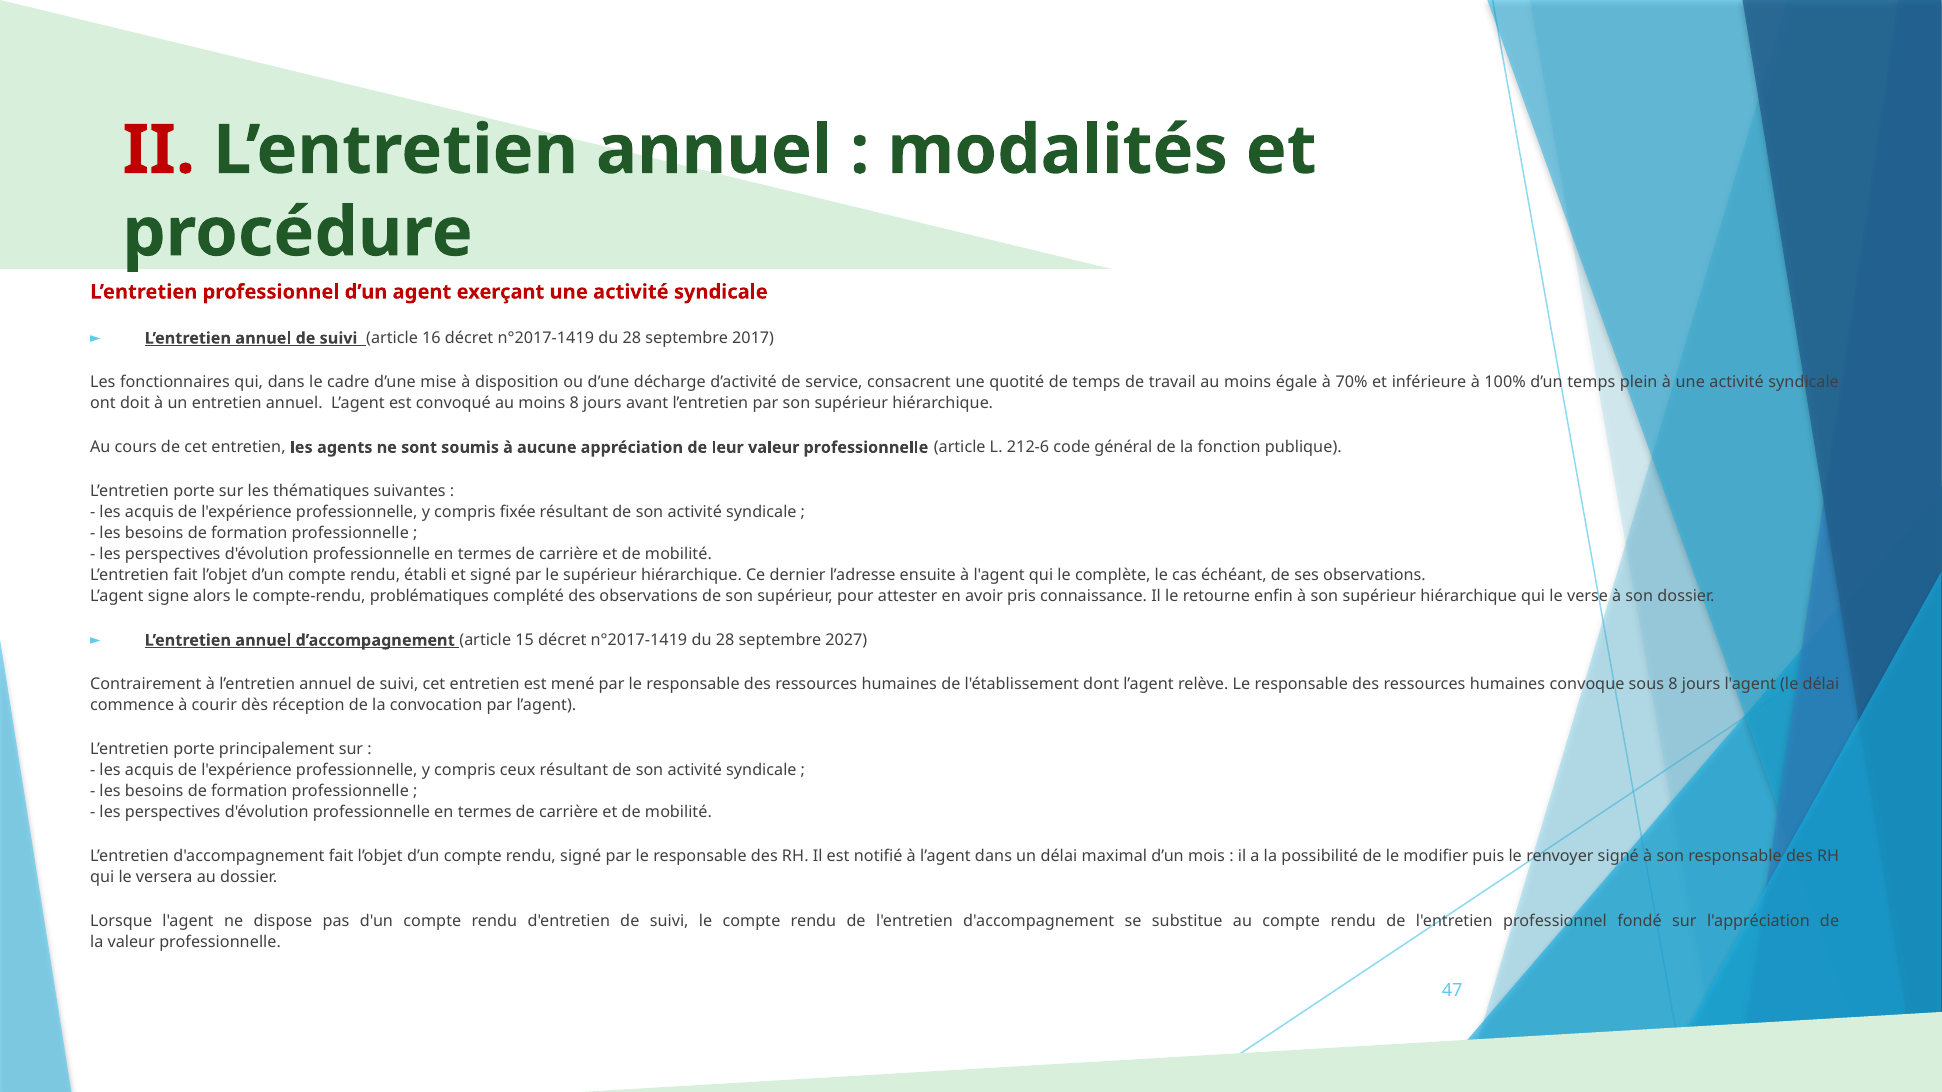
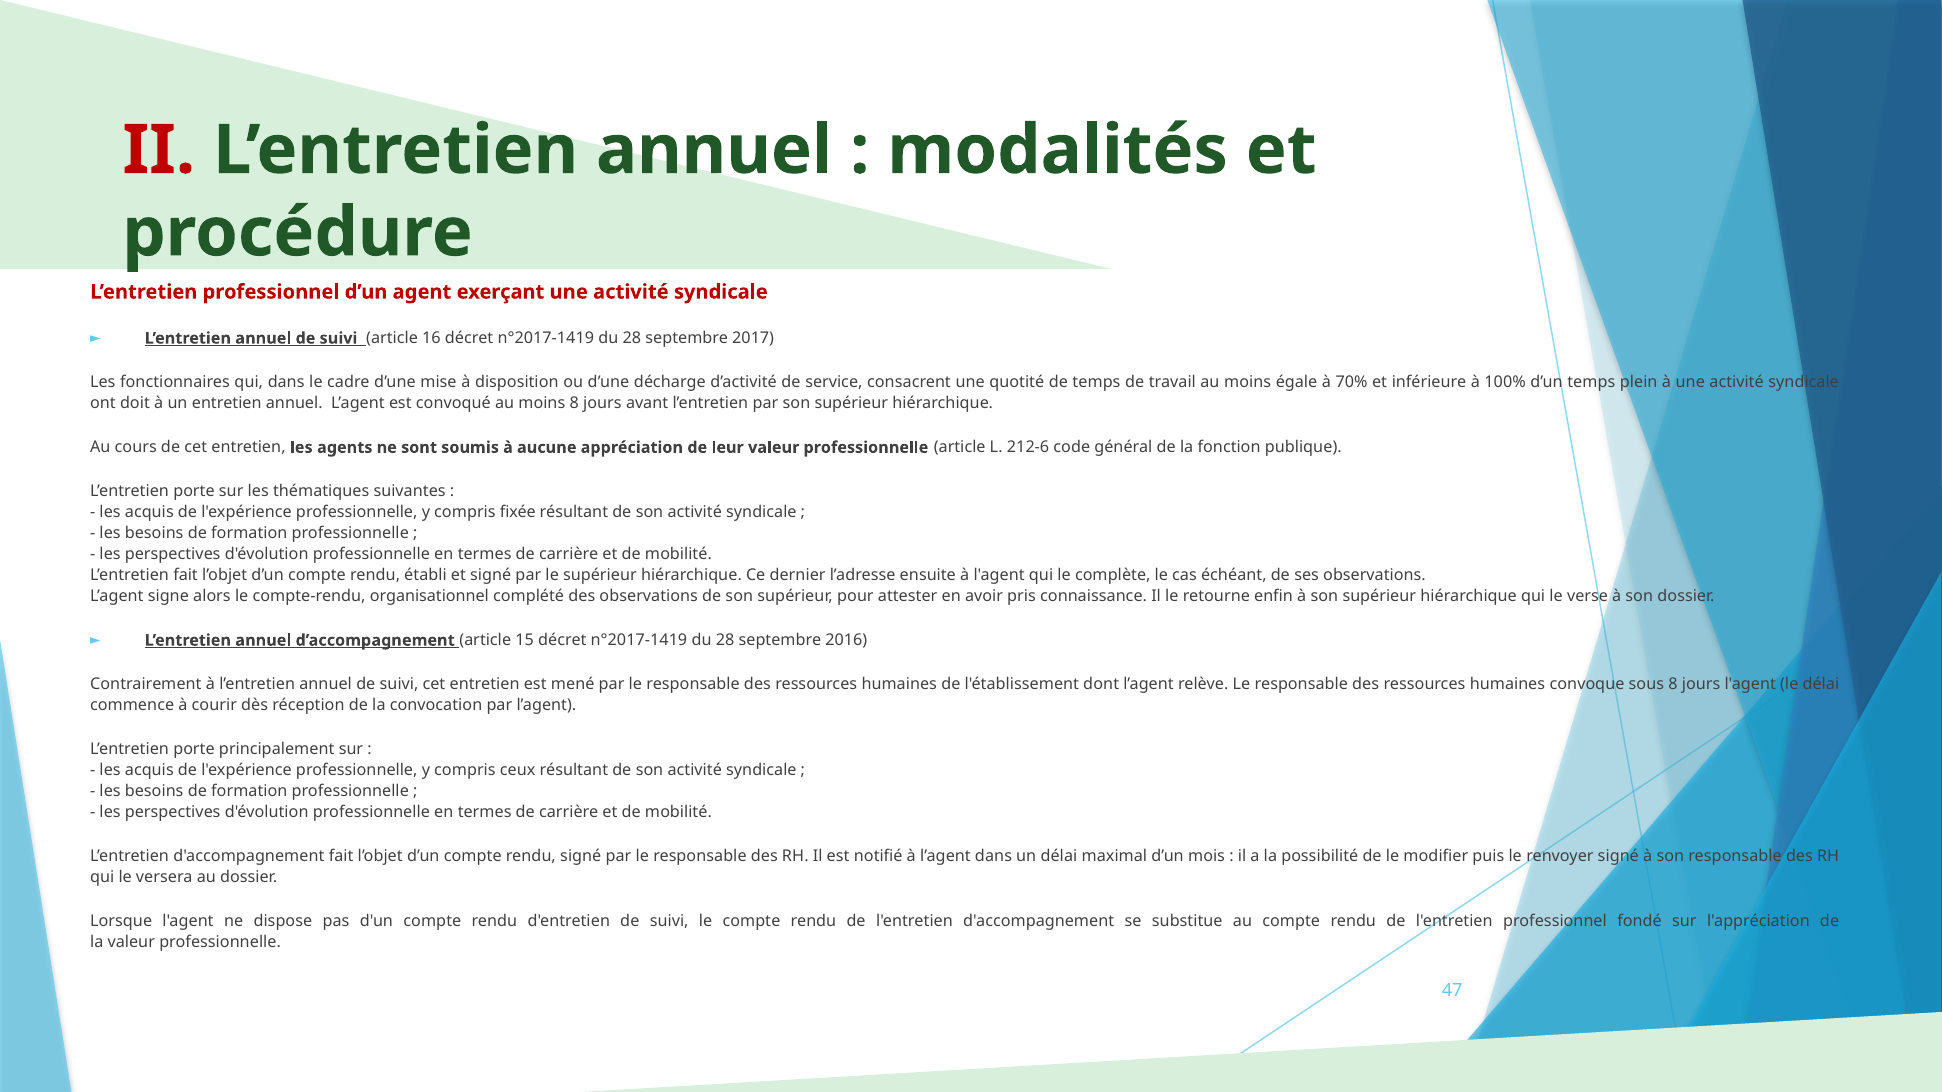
problématiques: problématiques -> organisationnel
2027: 2027 -> 2016
